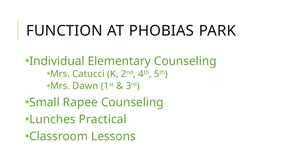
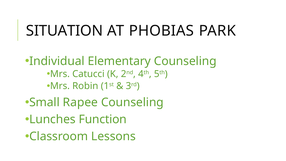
FUNCTION: FUNCTION -> SITUATION
Dawn: Dawn -> Robin
Practical: Practical -> Function
